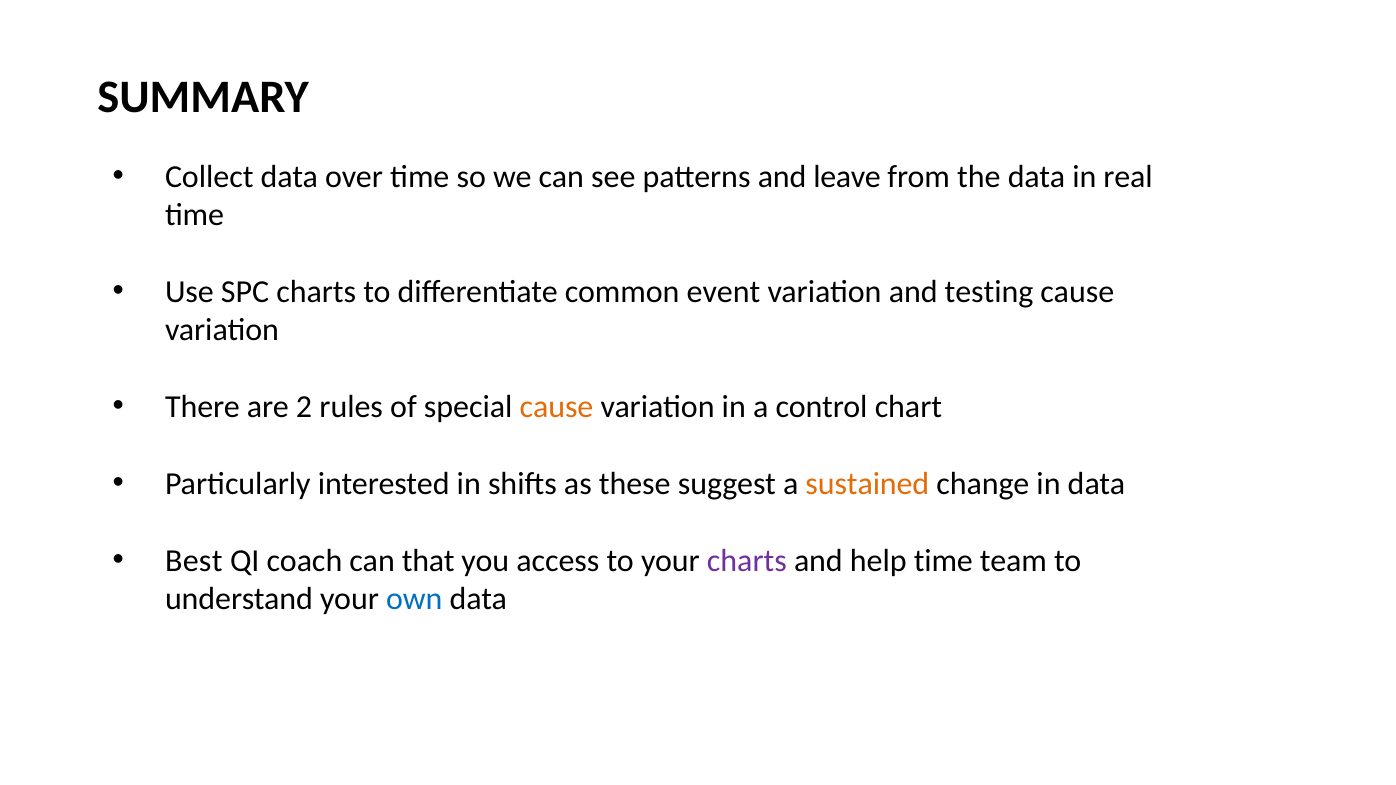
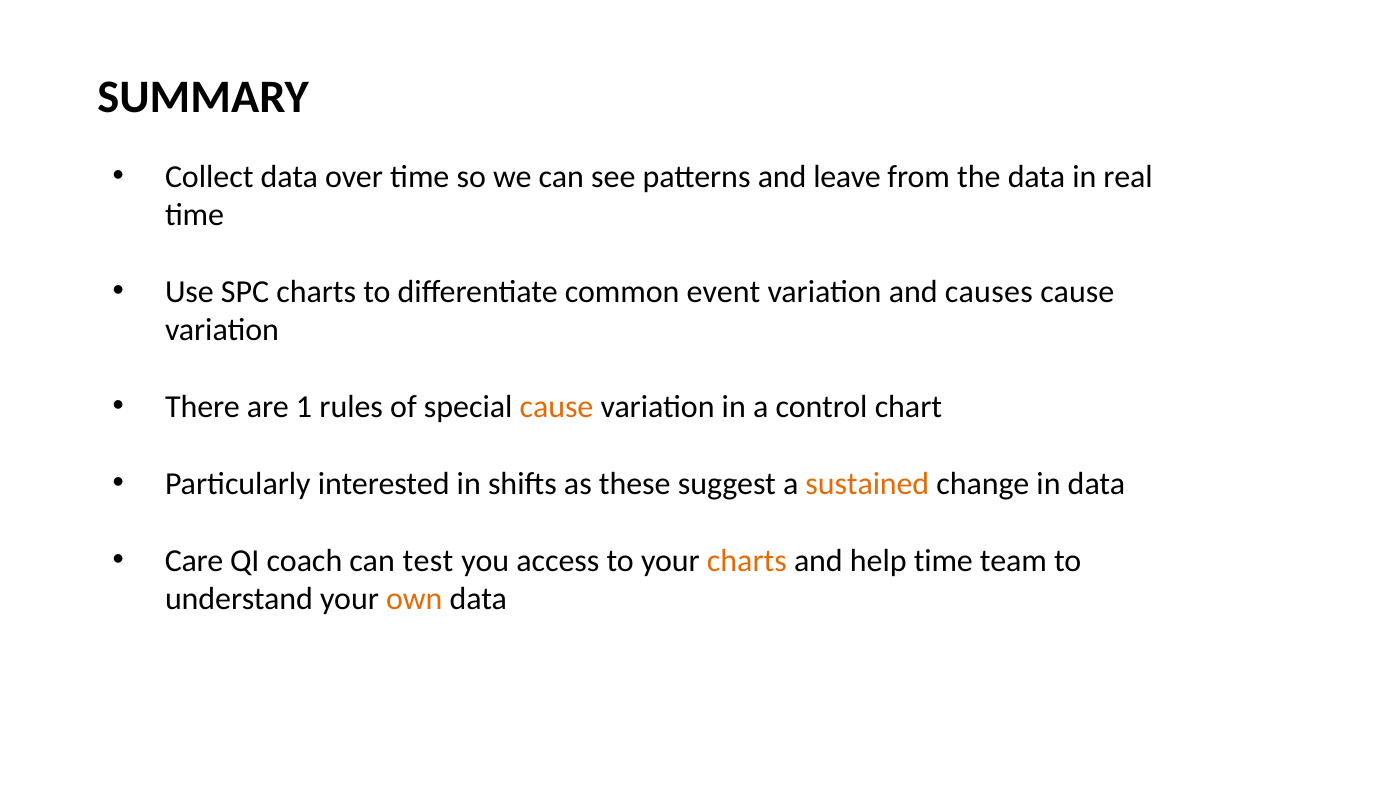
testing: testing -> causes
2: 2 -> 1
Best: Best -> Care
that: that -> test
charts at (747, 561) colour: purple -> orange
own colour: blue -> orange
